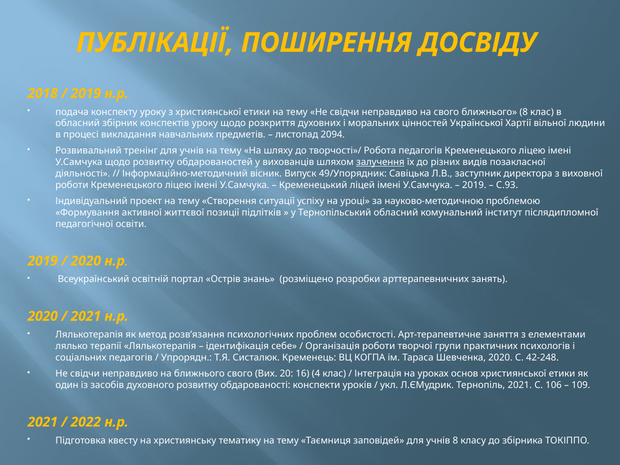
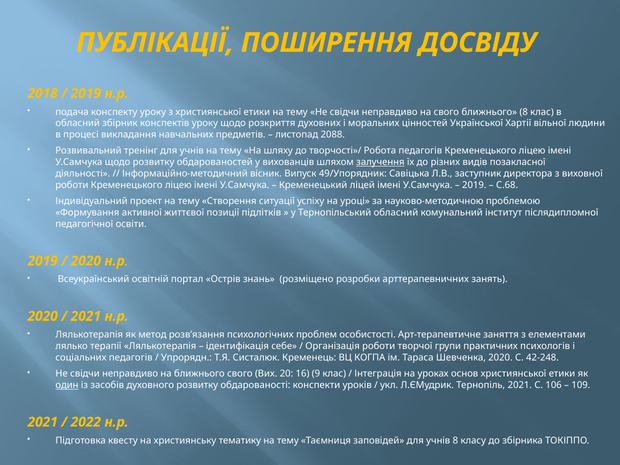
2094: 2094 -> 2088
С.93: С.93 -> С.68
4: 4 -> 9
один underline: none -> present
